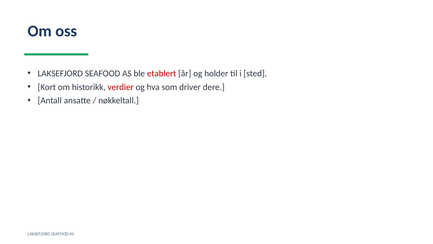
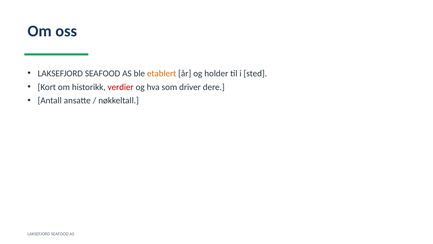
etablert colour: red -> orange
